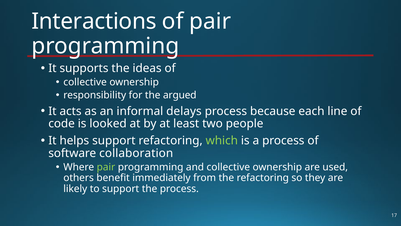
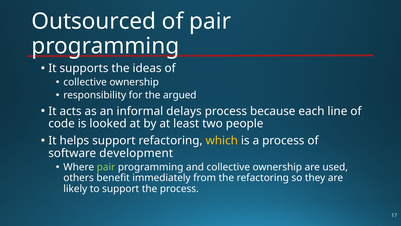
Interactions: Interactions -> Outsourced
which colour: light green -> yellow
collaboration: collaboration -> development
